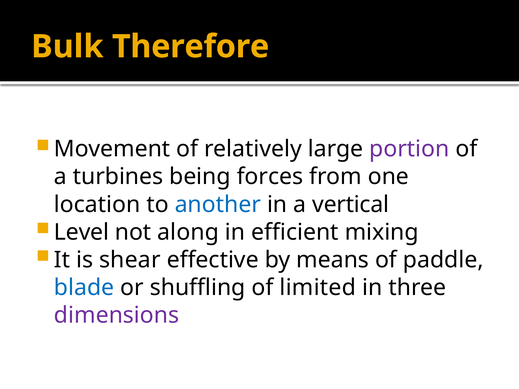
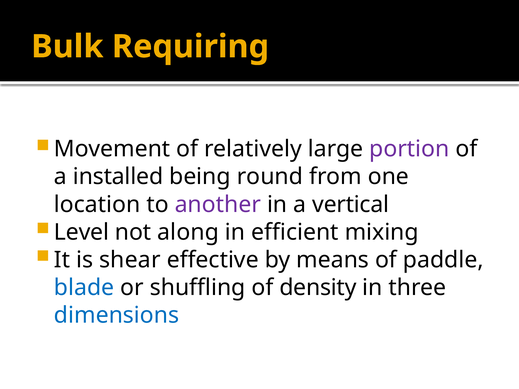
Therefore: Therefore -> Requiring
turbines: turbines -> installed
forces: forces -> round
another colour: blue -> purple
limited: limited -> density
dimensions colour: purple -> blue
